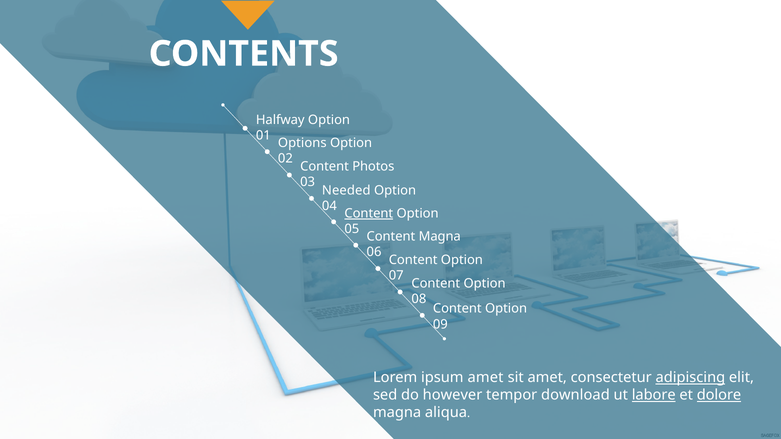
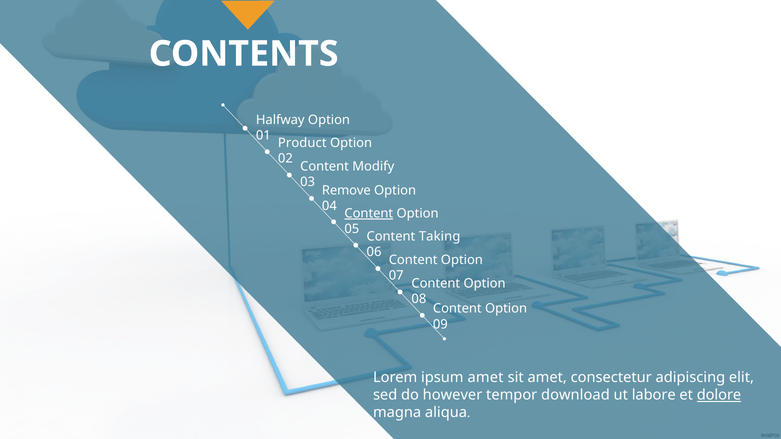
Options: Options -> Product
Photos: Photos -> Modify
Needed: Needed -> Remove
Content Magna: Magna -> Taking
adipiscing underline: present -> none
labore underline: present -> none
